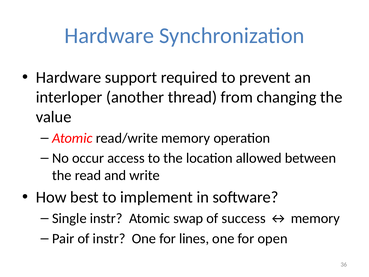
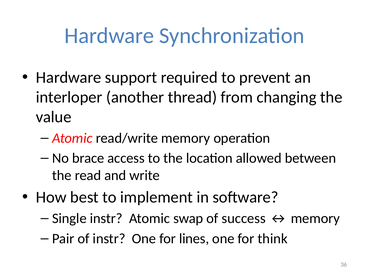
occur: occur -> brace
open: open -> think
